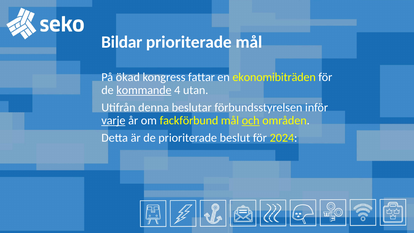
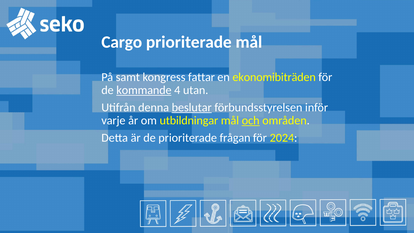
Bildar: Bildar -> Cargo
ökad: ökad -> samt
beslutar underline: none -> present
varje underline: present -> none
fackförbund: fackförbund -> utbildningar
beslut: beslut -> frågan
